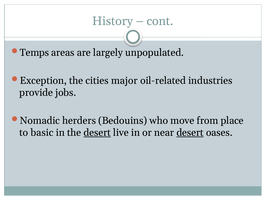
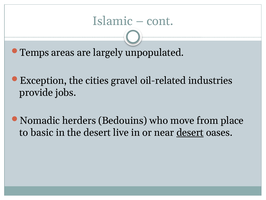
History: History -> Islamic
major: major -> gravel
desert at (97, 132) underline: present -> none
